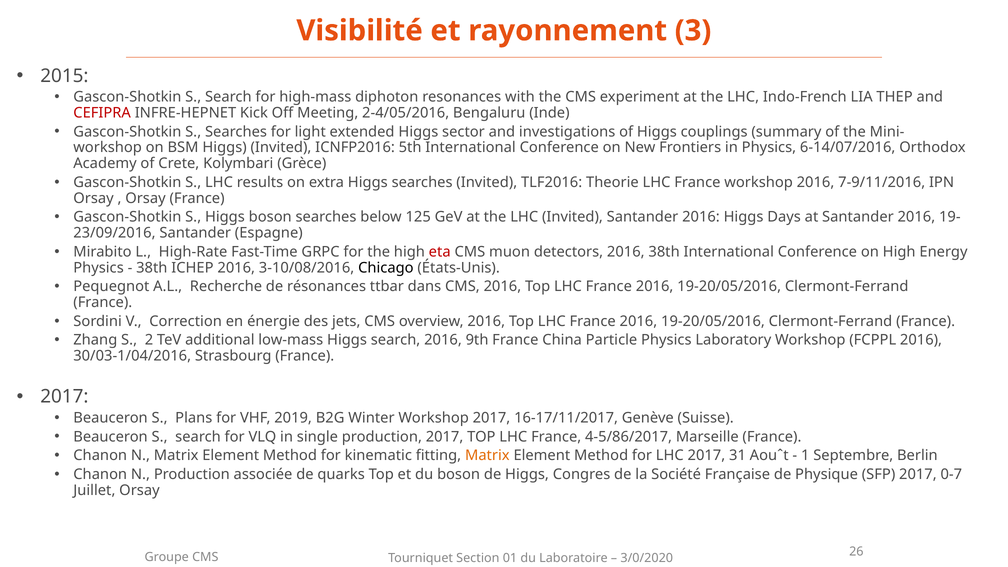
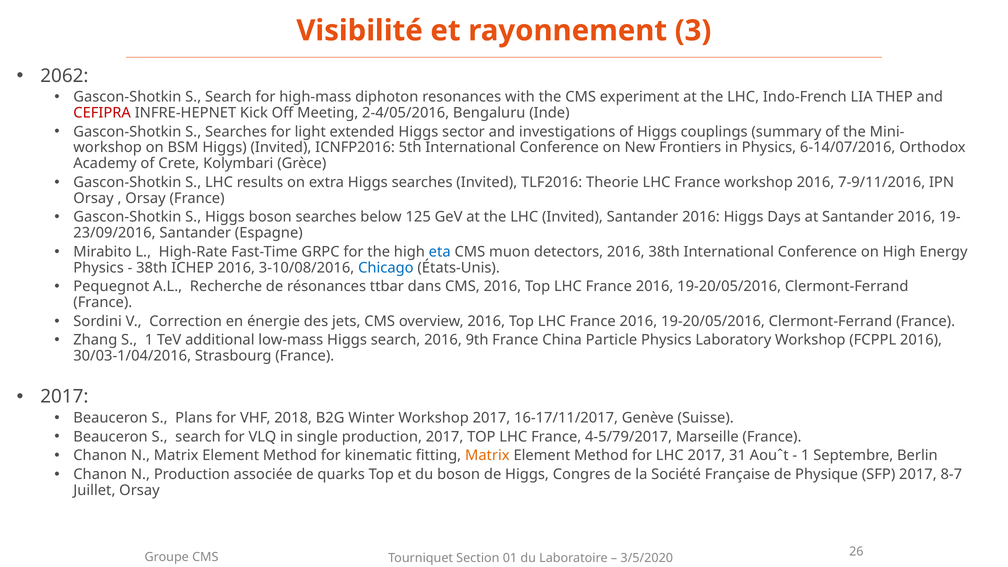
2015: 2015 -> 2062
eta colour: red -> blue
Chicago colour: black -> blue
S 2: 2 -> 1
2019: 2019 -> 2018
4-5/86/2017: 4-5/86/2017 -> 4-5/79/2017
0-7: 0-7 -> 8-7
3/0/2020: 3/0/2020 -> 3/5/2020
